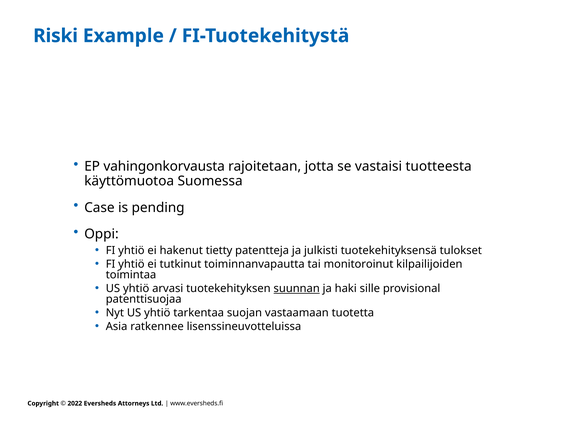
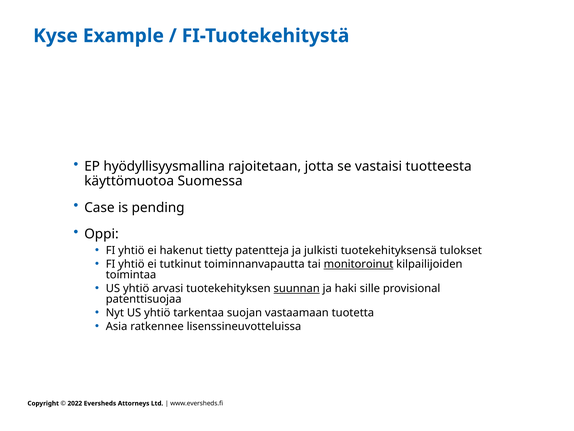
Riski: Riski -> Kyse
vahingonkorvausta: vahingonkorvausta -> hyödyllisyysmallina
monitoroinut underline: none -> present
